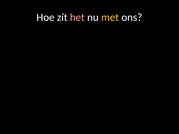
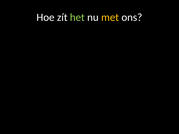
het colour: pink -> light green
